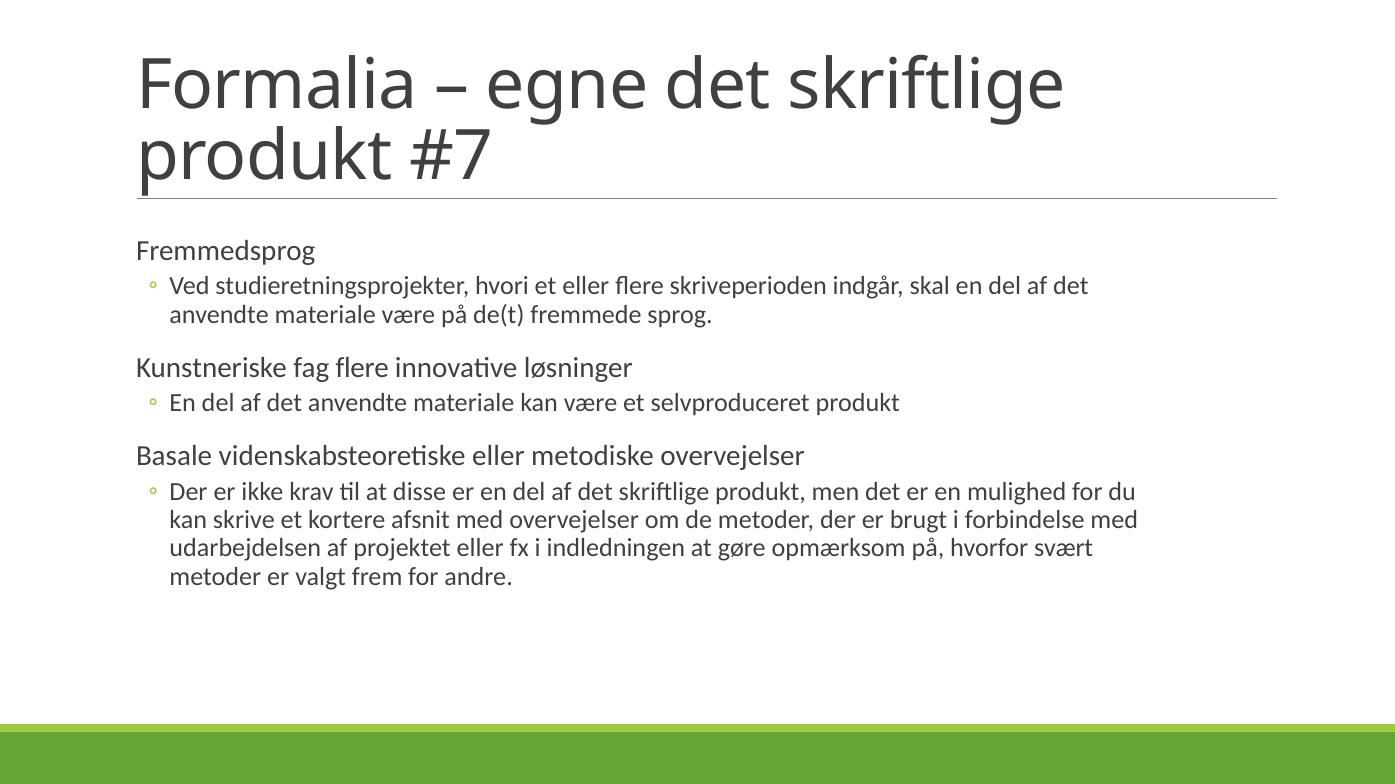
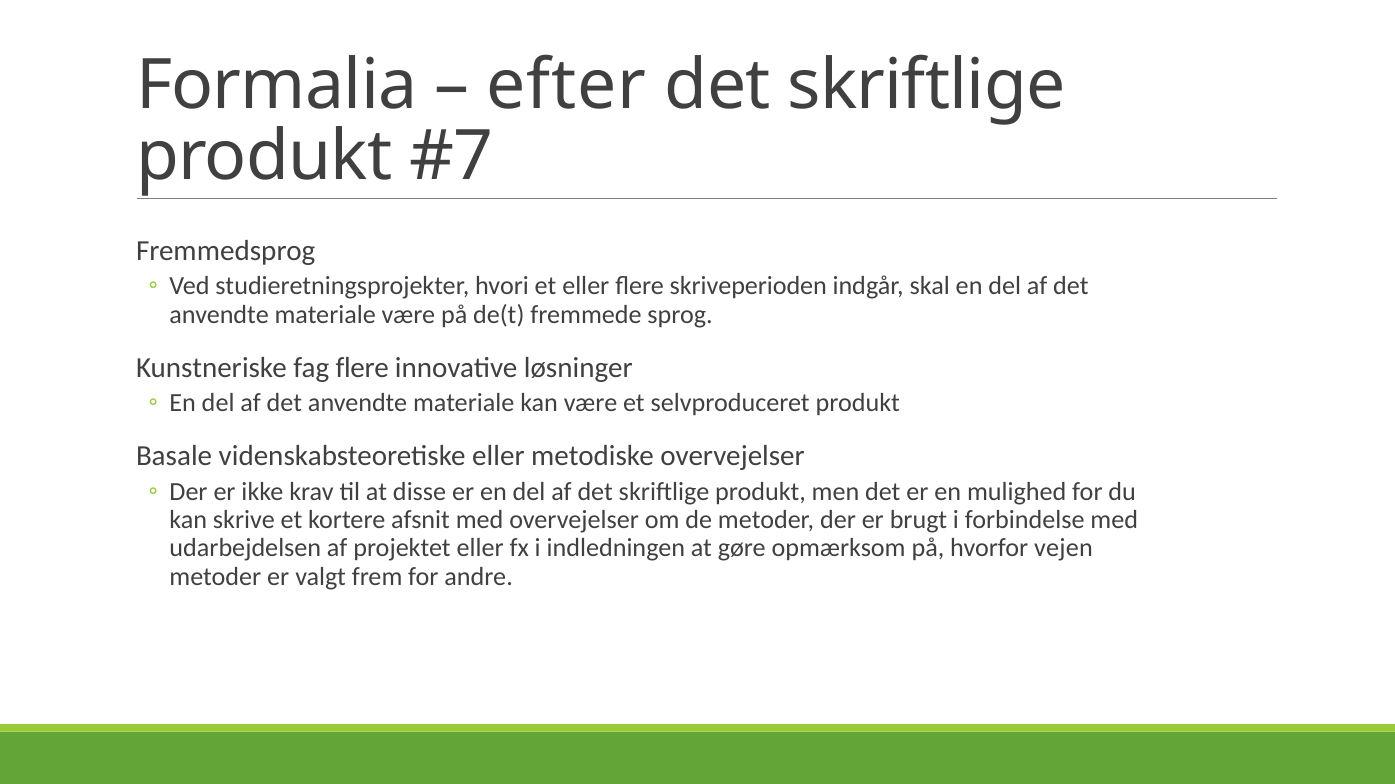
egne: egne -> efter
svært: svært -> vejen
